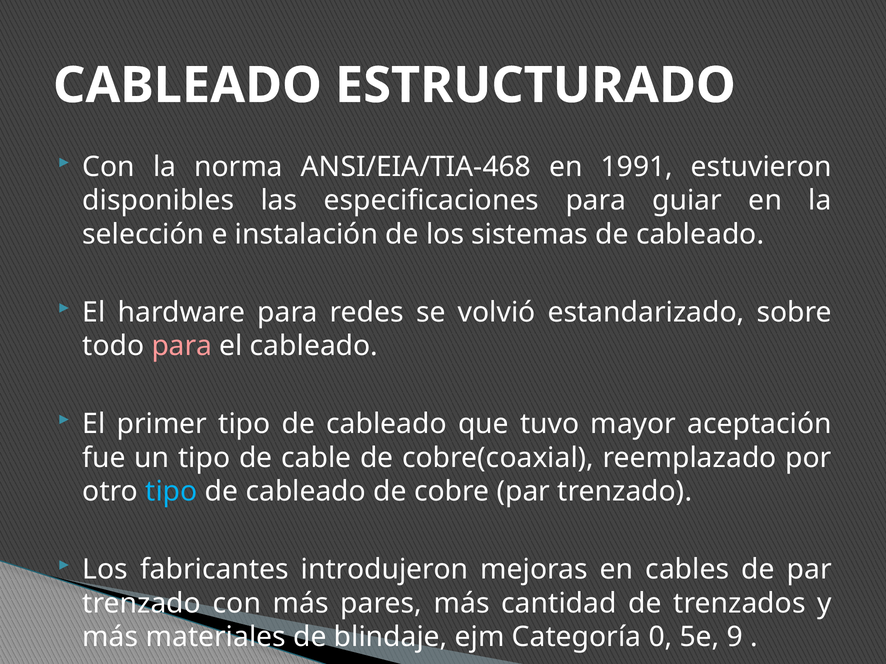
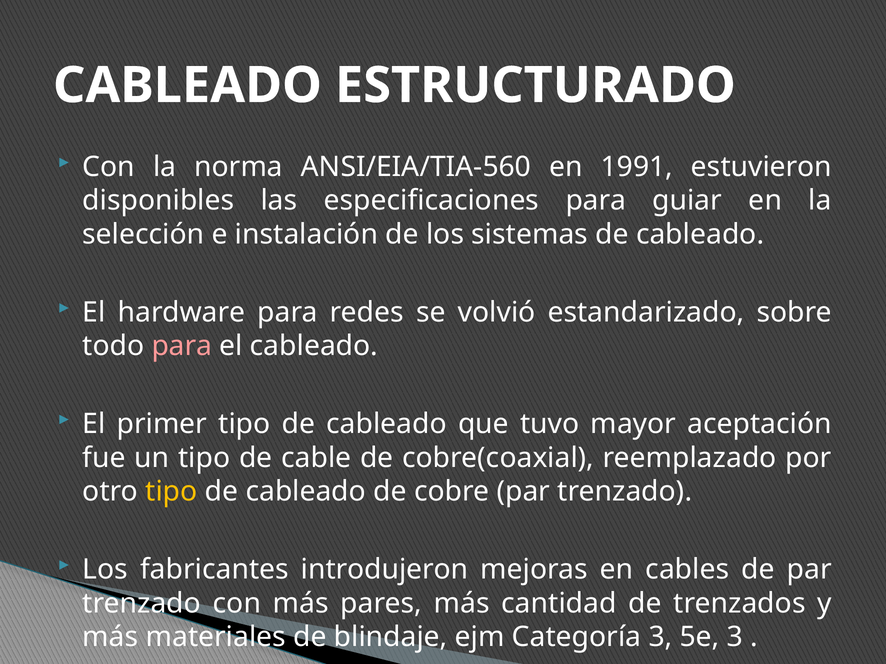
ANSI/EIA/TIA-468: ANSI/EIA/TIA-468 -> ANSI/EIA/TIA-560
tipo at (171, 492) colour: light blue -> yellow
Categoría 0: 0 -> 3
5e 9: 9 -> 3
